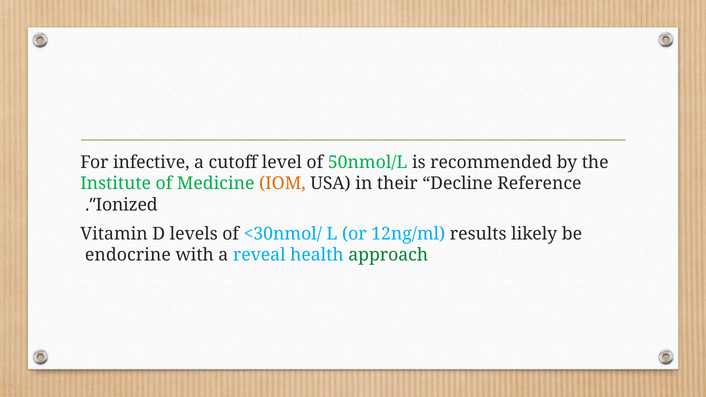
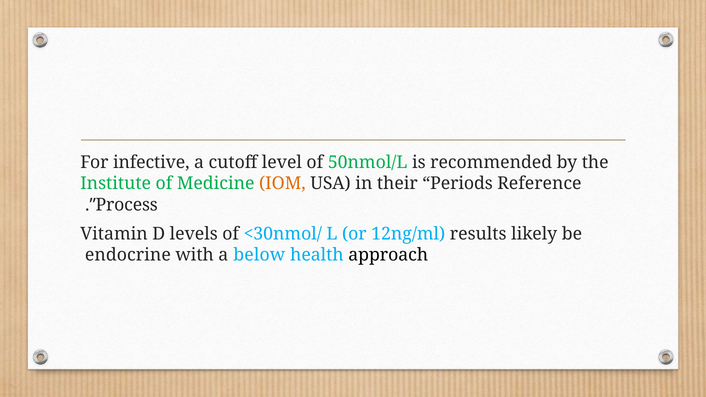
Decline: Decline -> Periods
Ionized: Ionized -> Process
reveal: reveal -> below
approach colour: green -> black
